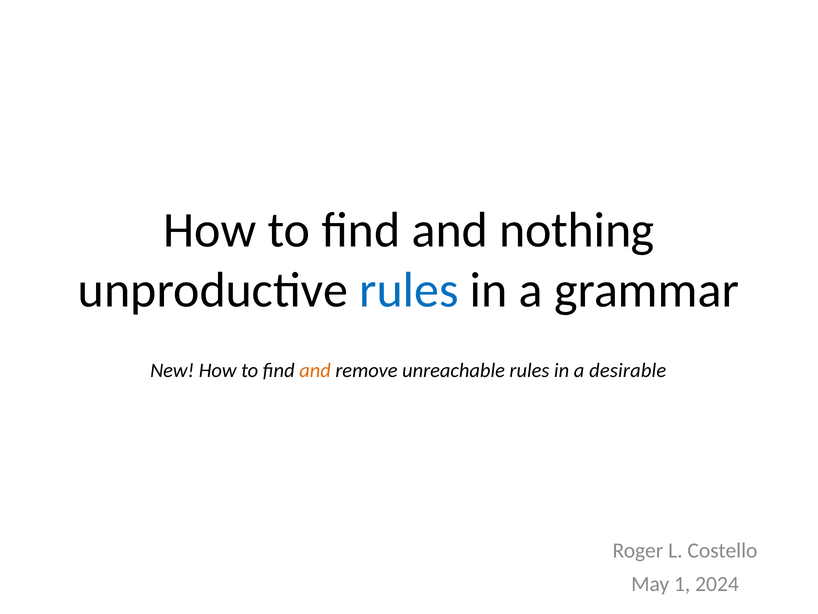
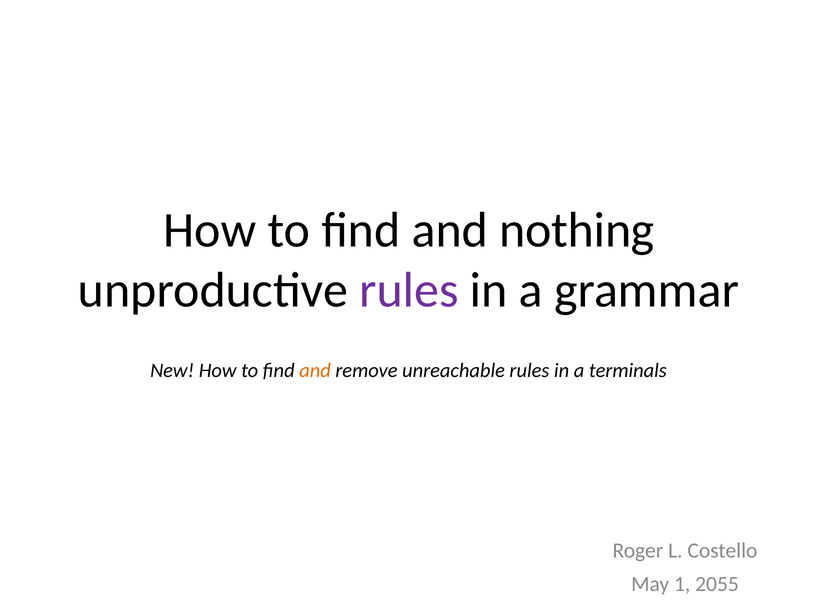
rules at (409, 290) colour: blue -> purple
desirable: desirable -> terminals
2024: 2024 -> 2055
